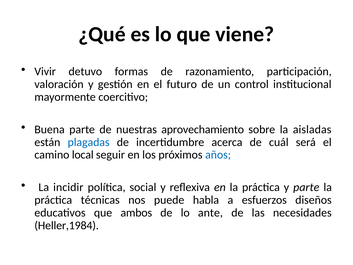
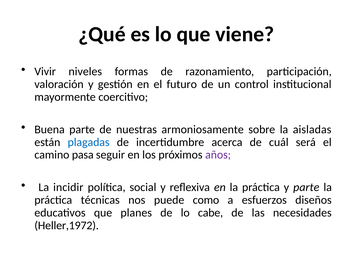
detuvo: detuvo -> niveles
aprovechamiento: aprovechamiento -> armoniosamente
local: local -> pasa
años colour: blue -> purple
habla: habla -> como
ambos: ambos -> planes
ante: ante -> cabe
Heller,1984: Heller,1984 -> Heller,1972
